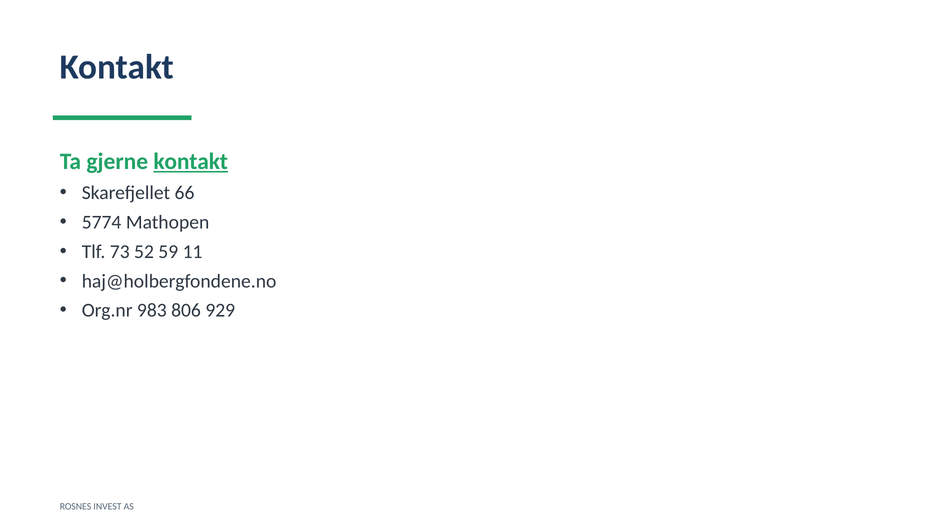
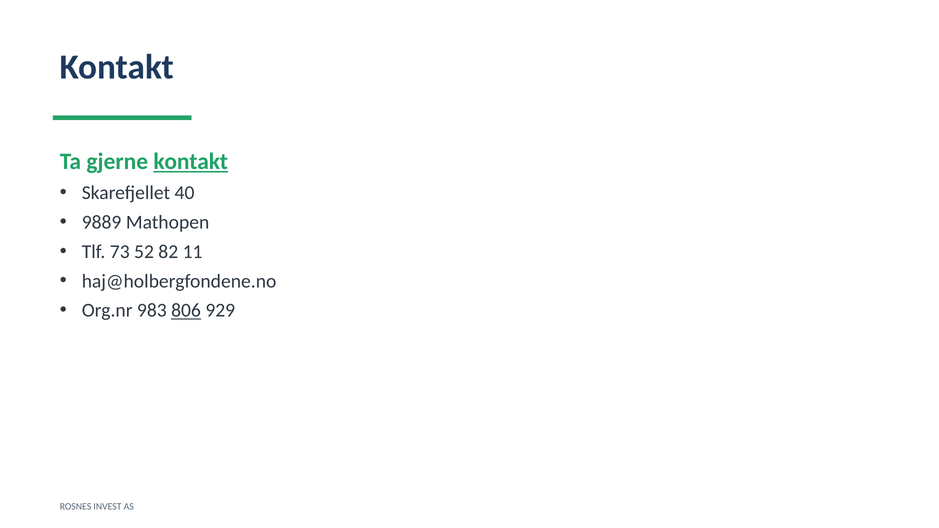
66: 66 -> 40
5774: 5774 -> 9889
59: 59 -> 82
806 underline: none -> present
